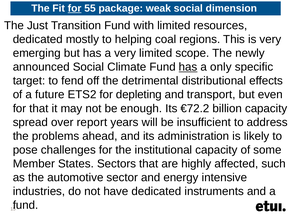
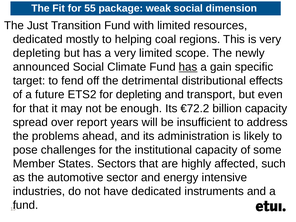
for at (75, 8) underline: present -> none
emerging at (37, 53): emerging -> depleting
only: only -> gain
